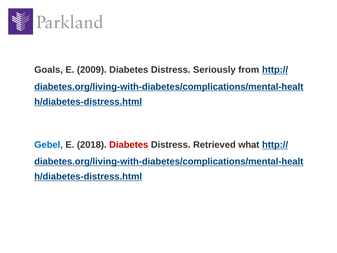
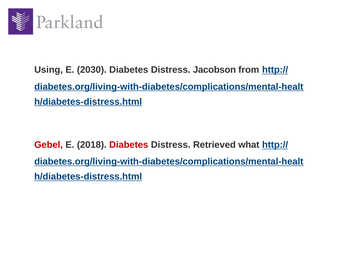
Goals: Goals -> Using
2009: 2009 -> 2030
Seriously: Seriously -> Jacobson
Gebel colour: blue -> red
